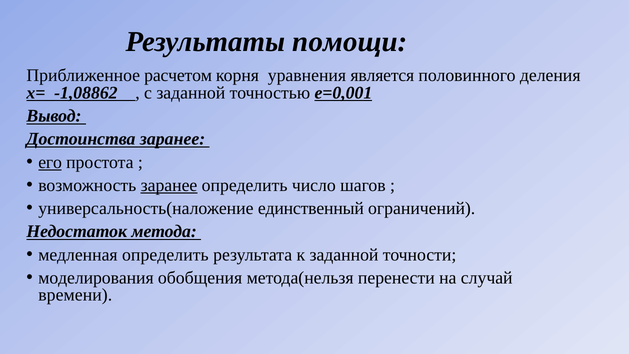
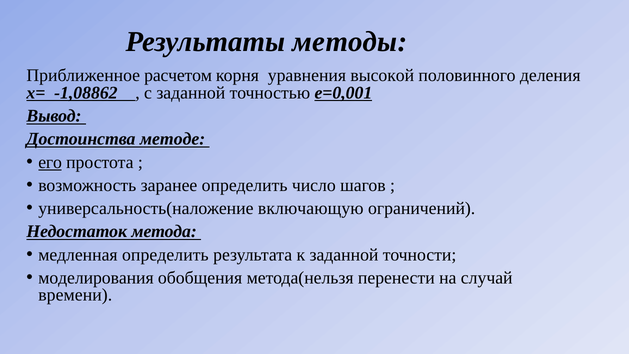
помощи: помощи -> методы
является: является -> высокой
Достоинства заранее: заранее -> методе
заранее at (169, 185) underline: present -> none
единственный: единственный -> включающую
